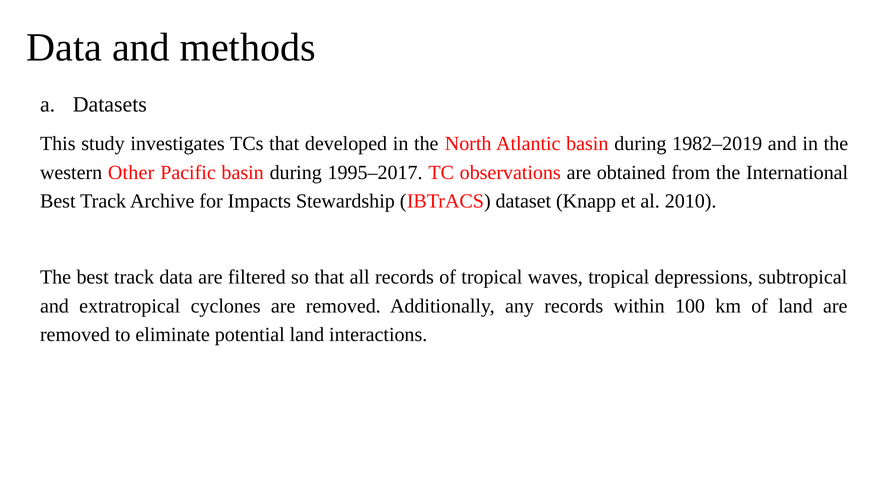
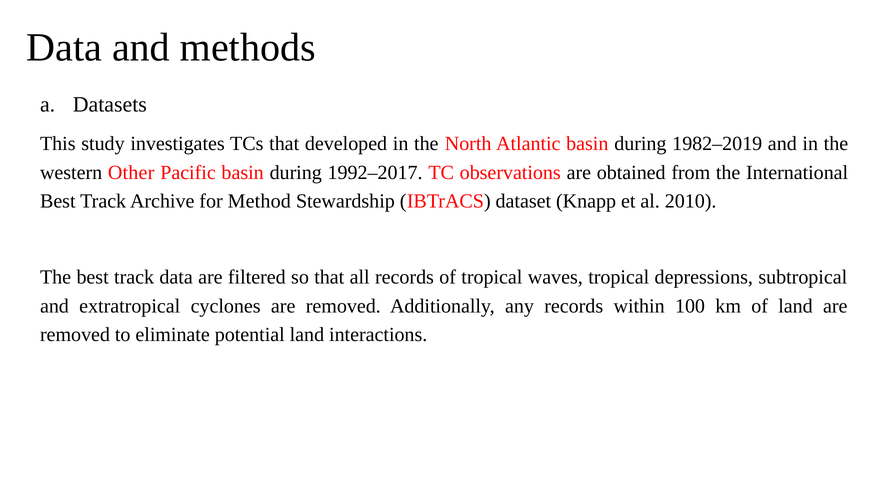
1995–2017: 1995–2017 -> 1992–2017
Impacts: Impacts -> Method
